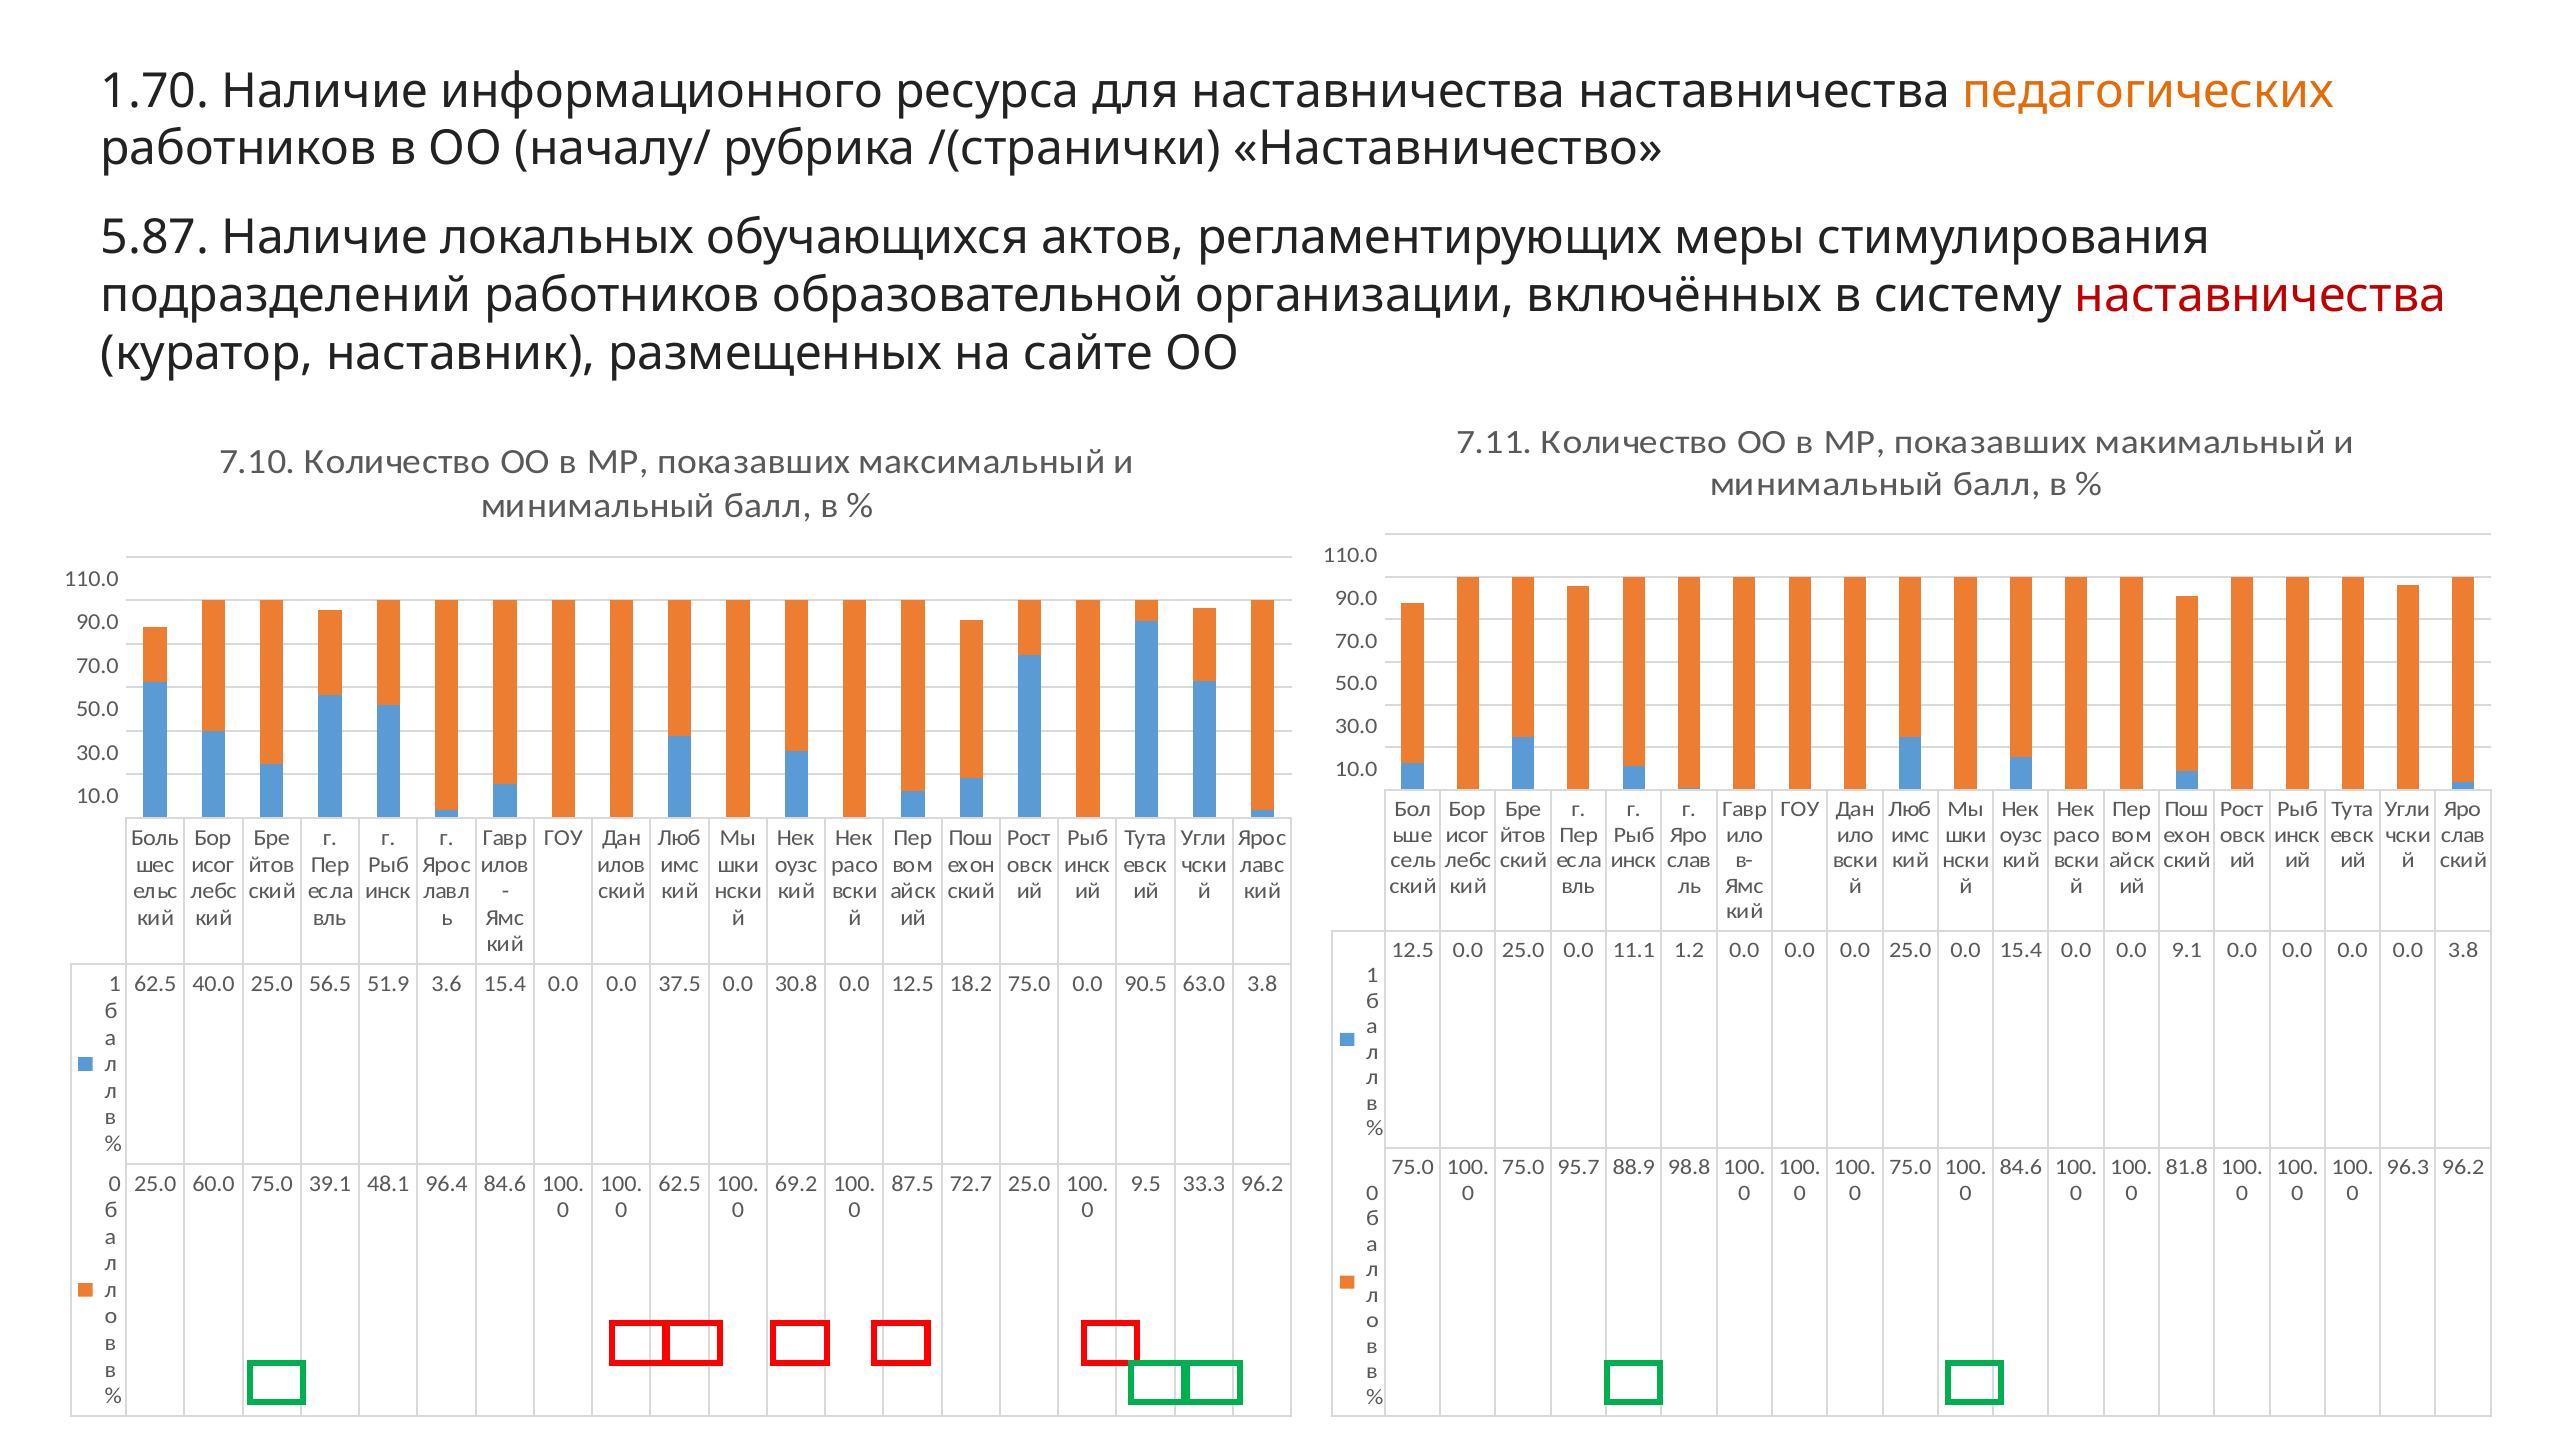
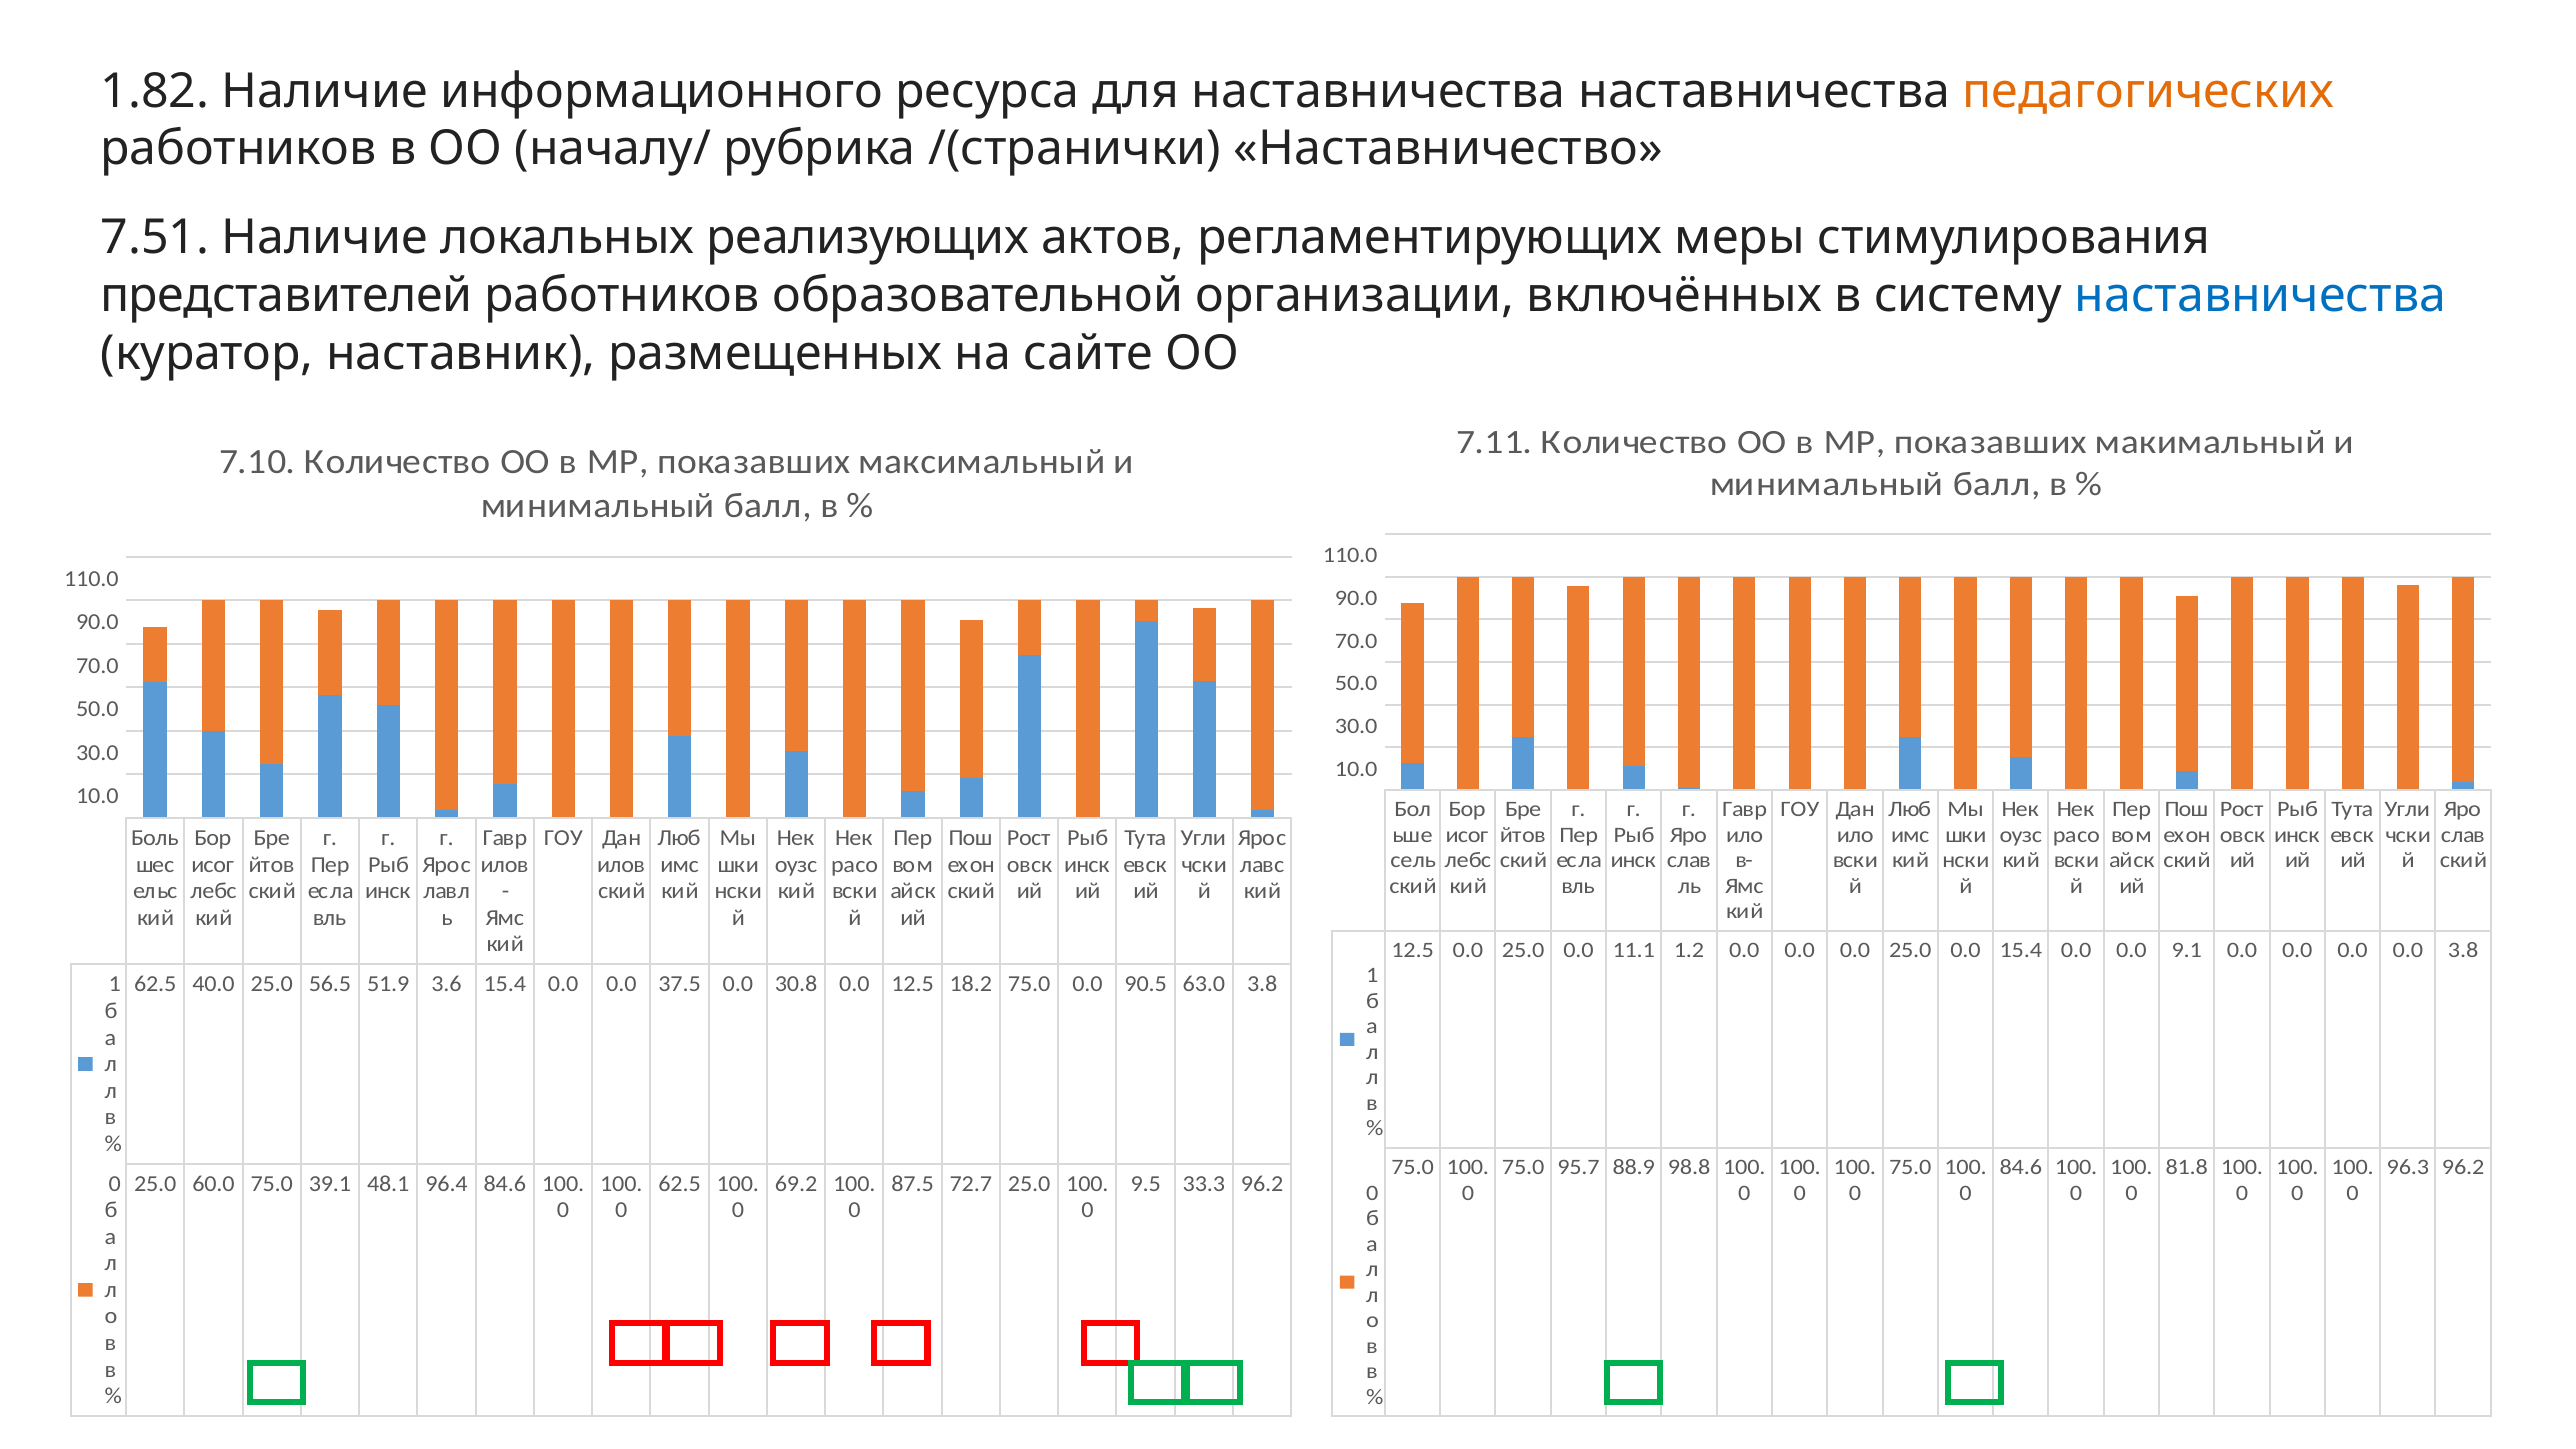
1.70: 1.70 -> 1.82
5.87: 5.87 -> 7.51
обучающихся: обучающихся -> реализующих
подразделений: подразделений -> представителей
наставничества at (2260, 295) colour: red -> blue
